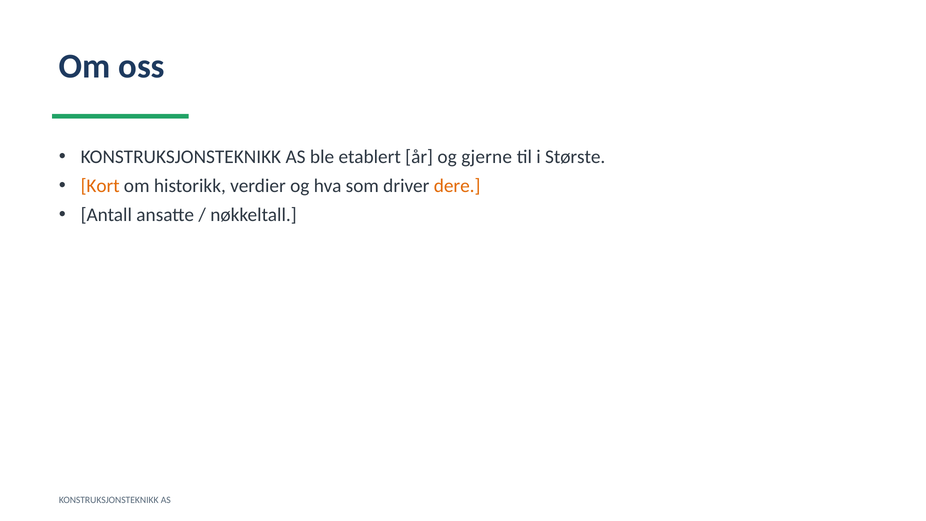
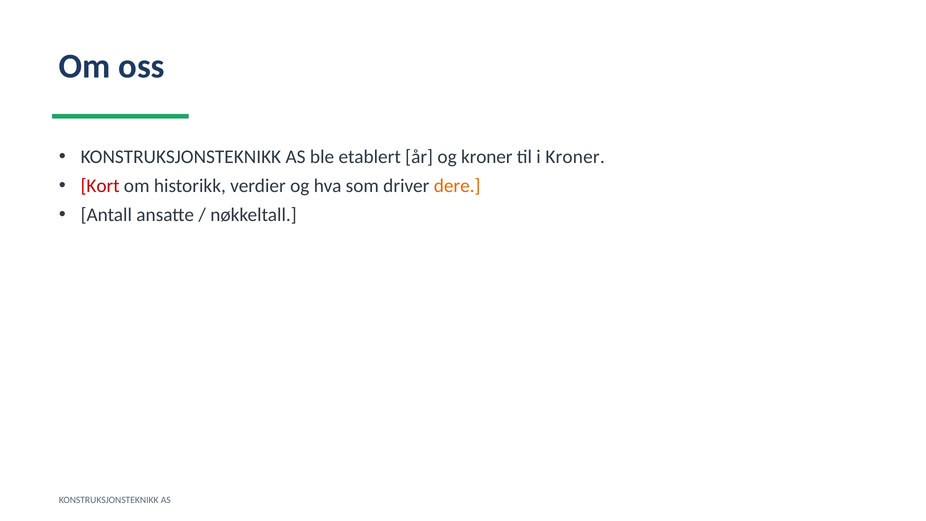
og gjerne: gjerne -> kroner
i Største: Største -> Kroner
Kort colour: orange -> red
